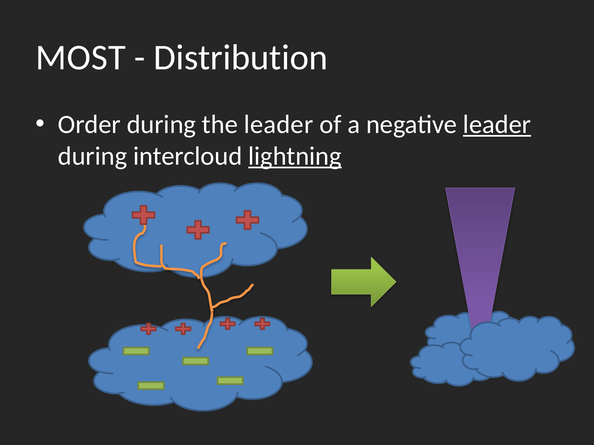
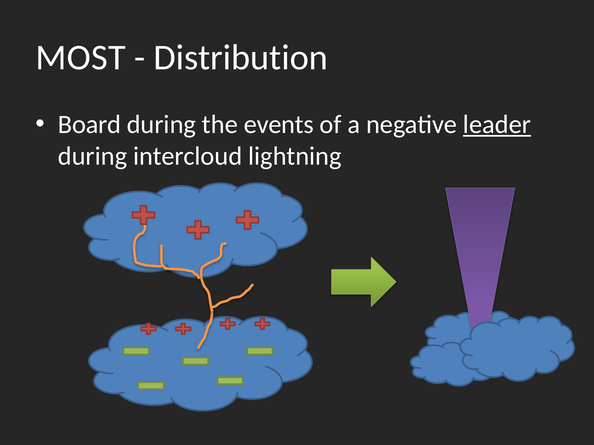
Order: Order -> Board
the leader: leader -> events
lightning underline: present -> none
